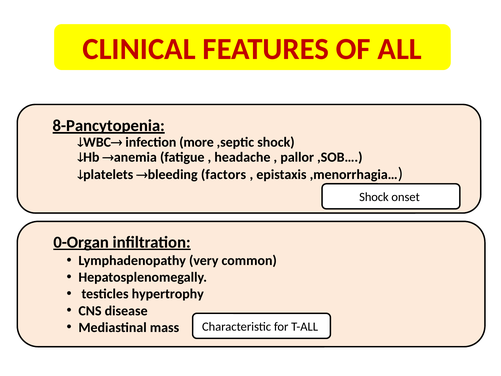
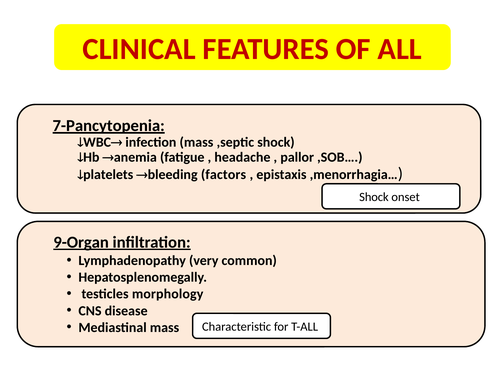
8-Pancytopenia: 8-Pancytopenia -> 7-Pancytopenia
infection more: more -> mass
0-Organ: 0-Organ -> 9-Organ
hypertrophy: hypertrophy -> morphology
